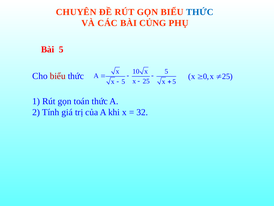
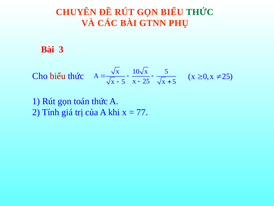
THỨC at (200, 12) colour: blue -> green
CỦNG: CỦNG -> GTNN
Bài 5: 5 -> 3
32: 32 -> 77
